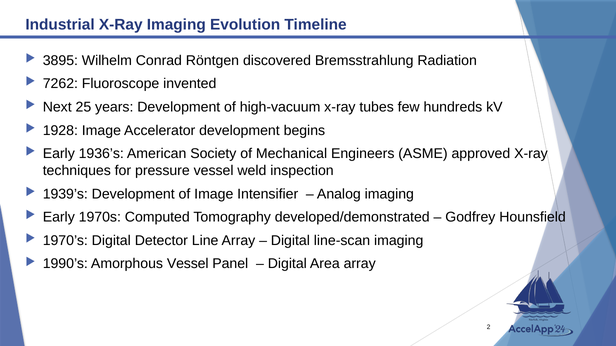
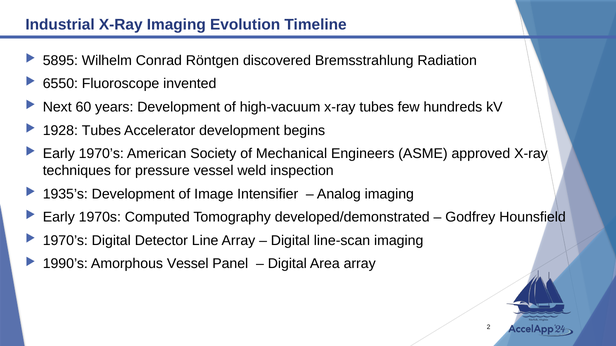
3895: 3895 -> 5895
7262: 7262 -> 6550
25: 25 -> 60
1928 Image: Image -> Tubes
Early 1936’s: 1936’s -> 1970’s
1939’s: 1939’s -> 1935’s
